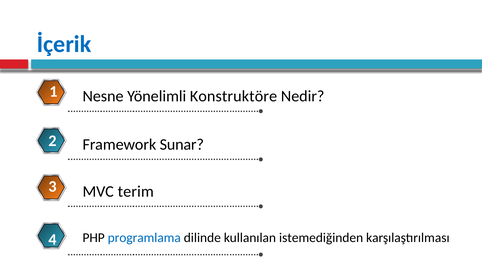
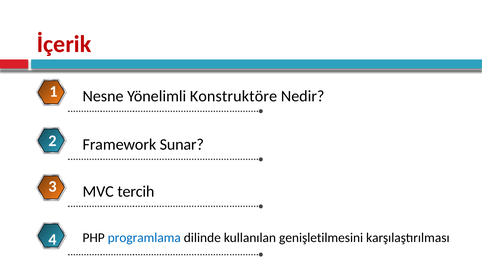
İçerik colour: blue -> red
terim: terim -> tercih
istemediğinden: istemediğinden -> genişletilmesini
